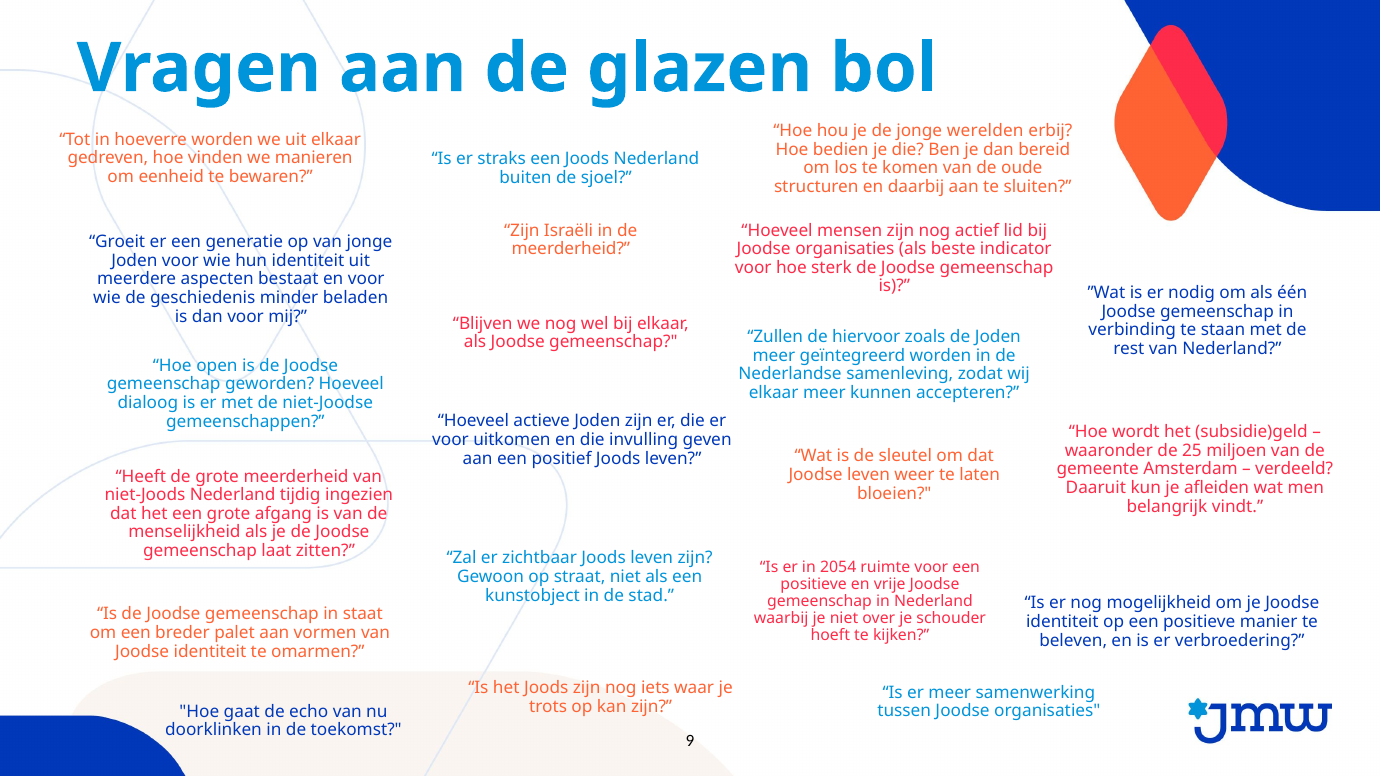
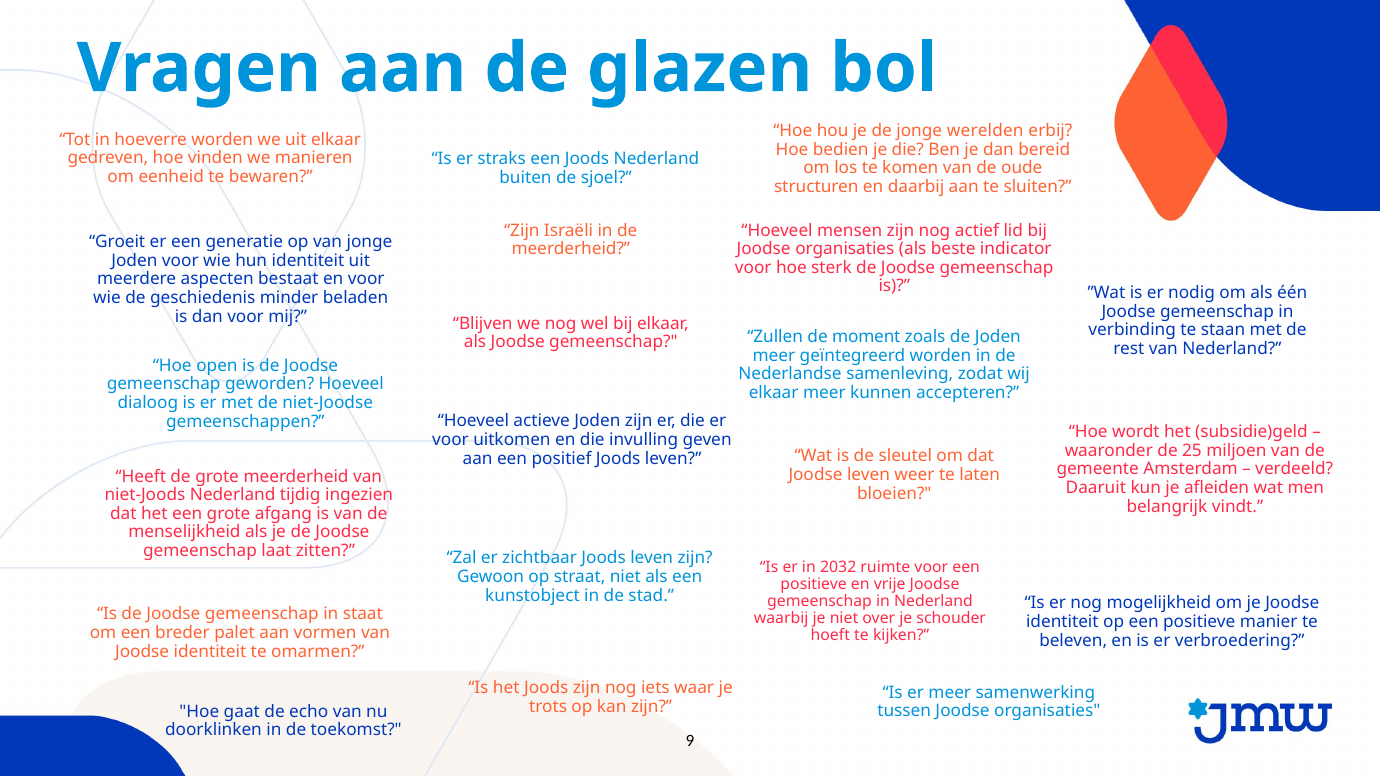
hiervoor: hiervoor -> moment
2054: 2054 -> 2032
